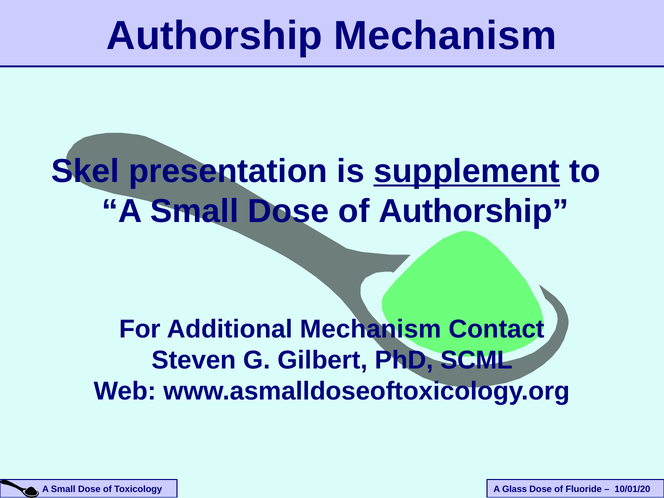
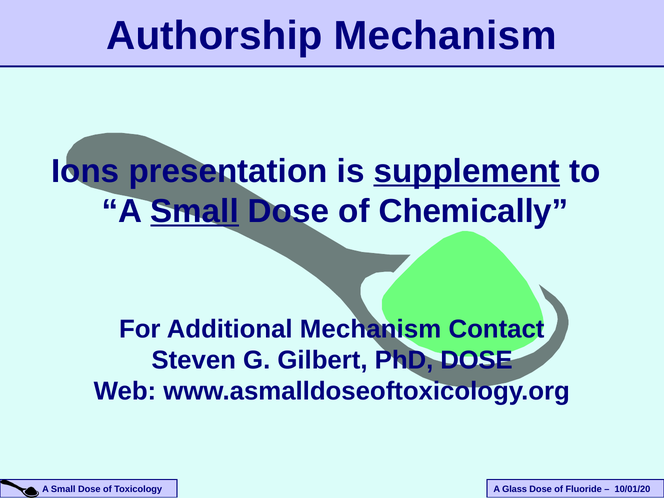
Skel: Skel -> Ions
Small at (195, 211) underline: none -> present
of Authorship: Authorship -> Chemically
PhD SCML: SCML -> DOSE
